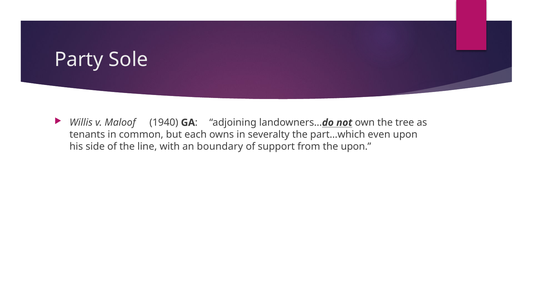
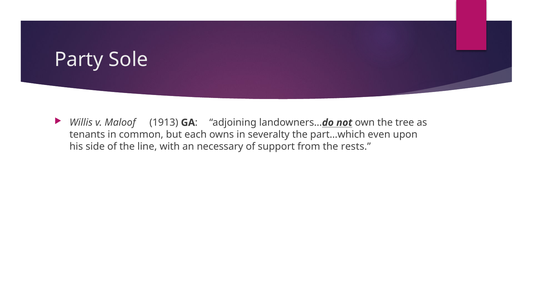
1940: 1940 -> 1913
boundary: boundary -> necessary
the upon: upon -> rests
